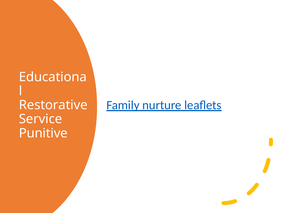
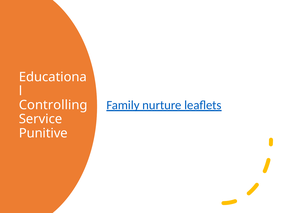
Restorative: Restorative -> Controlling
